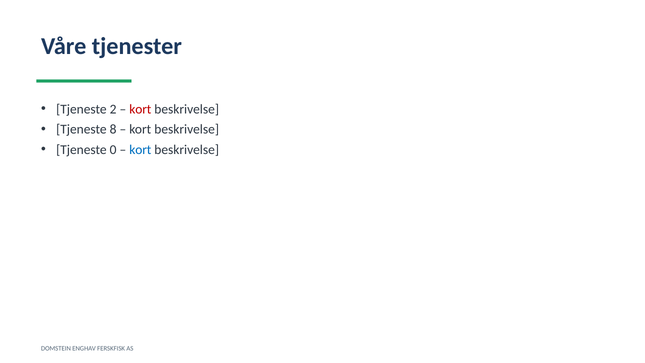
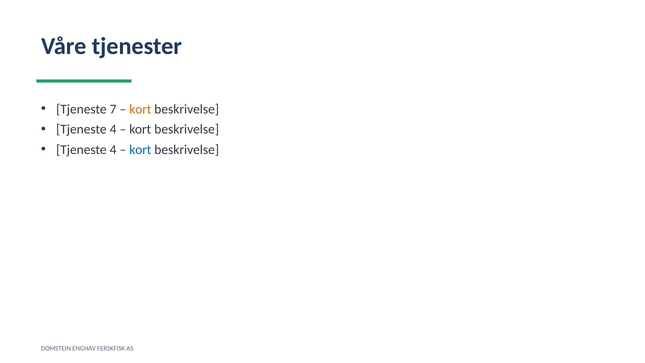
2: 2 -> 7
kort at (140, 109) colour: red -> orange
8 at (113, 129): 8 -> 4
0 at (113, 150): 0 -> 4
